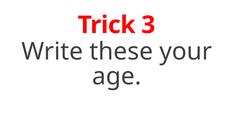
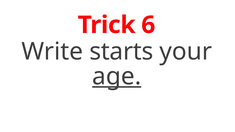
3: 3 -> 6
these: these -> starts
age underline: none -> present
